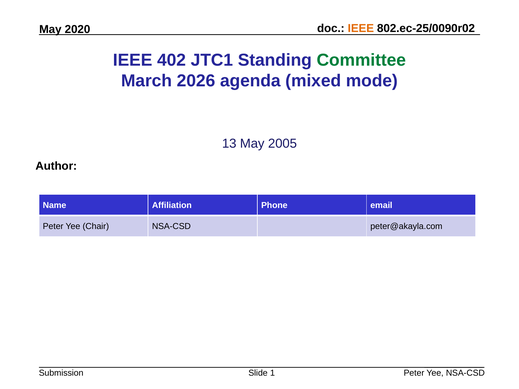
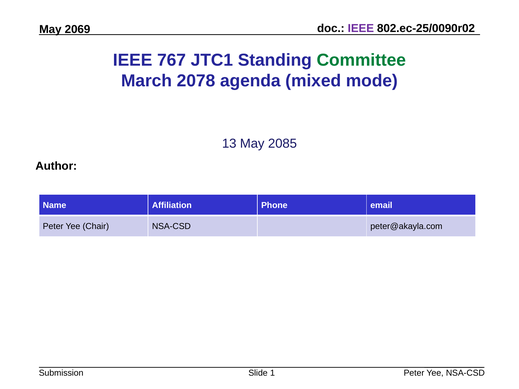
IEEE at (361, 28) colour: orange -> purple
2020: 2020 -> 2069
402: 402 -> 767
2026: 2026 -> 2078
2005: 2005 -> 2085
